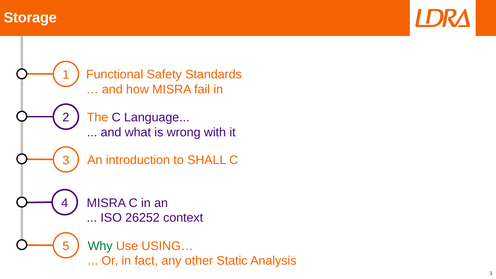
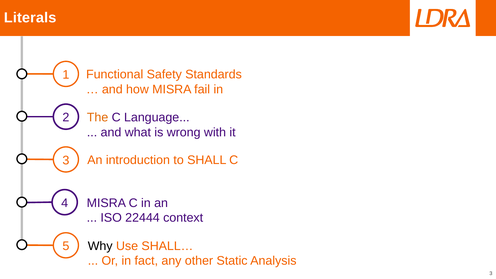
Storage: Storage -> Literals
26252: 26252 -> 22444
Why colour: green -> black
USING…: USING… -> SHALL…
